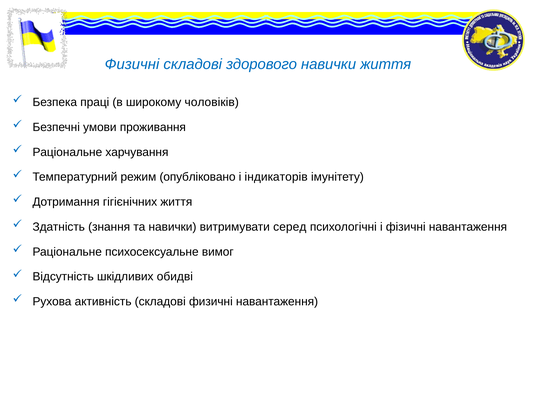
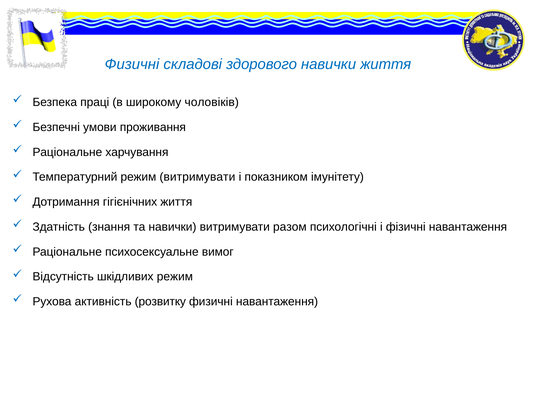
режим опубліковано: опубліковано -> витримувати
індикаторів: індикаторів -> показником
серед: серед -> разом
шкідливих обидві: обидві -> режим
активність складові: складові -> розвитку
